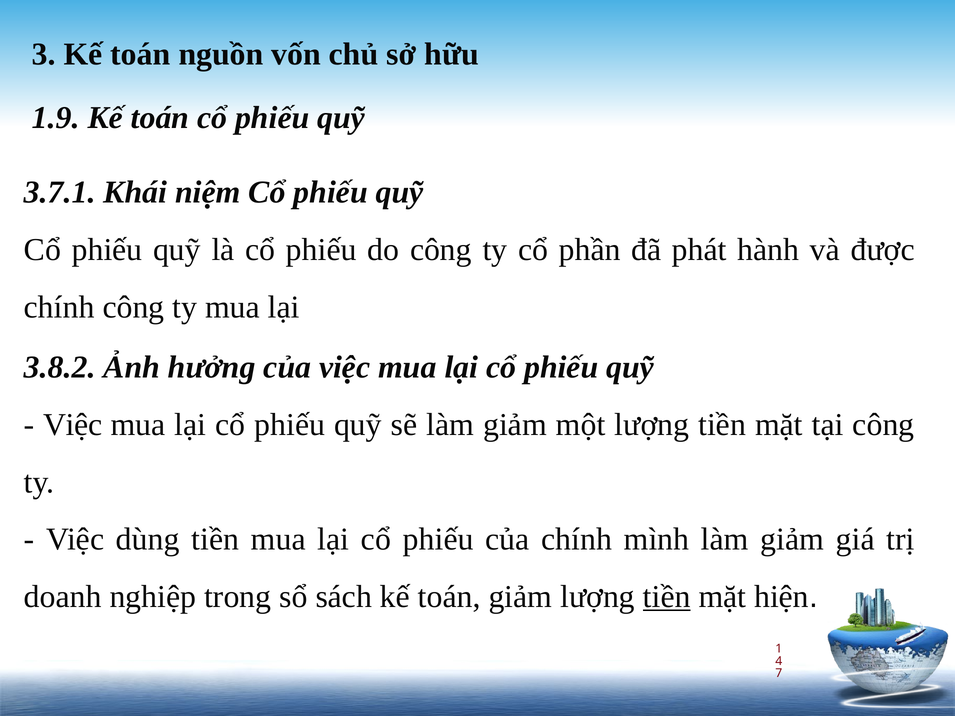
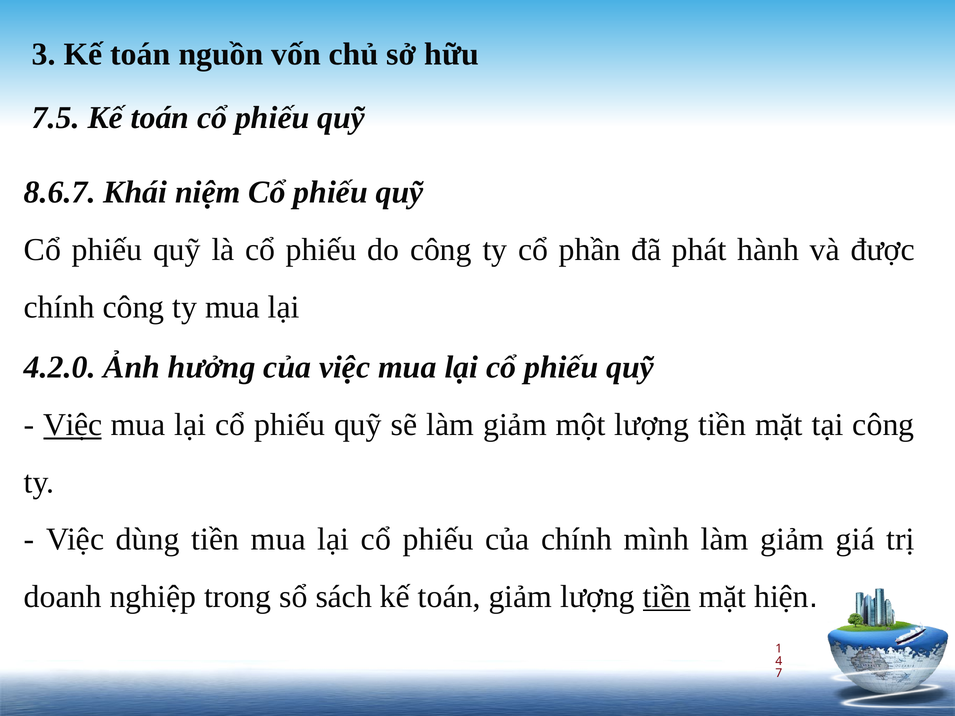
1.9: 1.9 -> 7.5
3.7.1: 3.7.1 -> 8.6.7
3.8.2: 3.8.2 -> 4.2.0
Việc at (73, 425) underline: none -> present
